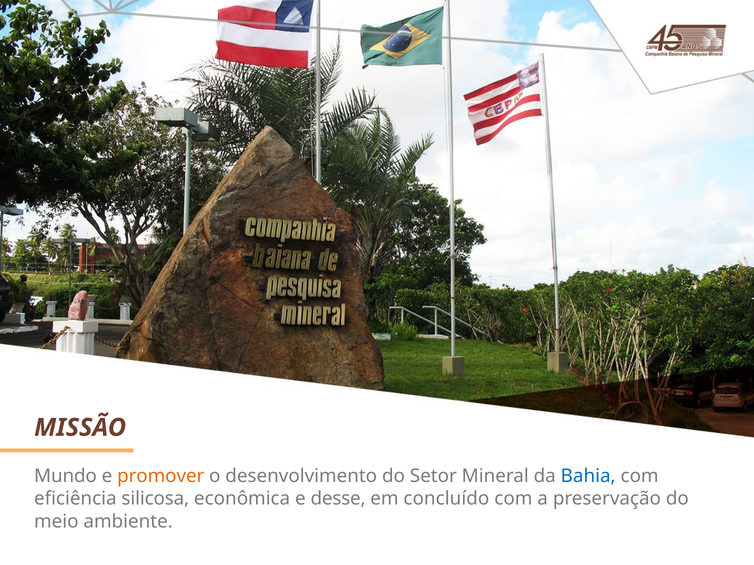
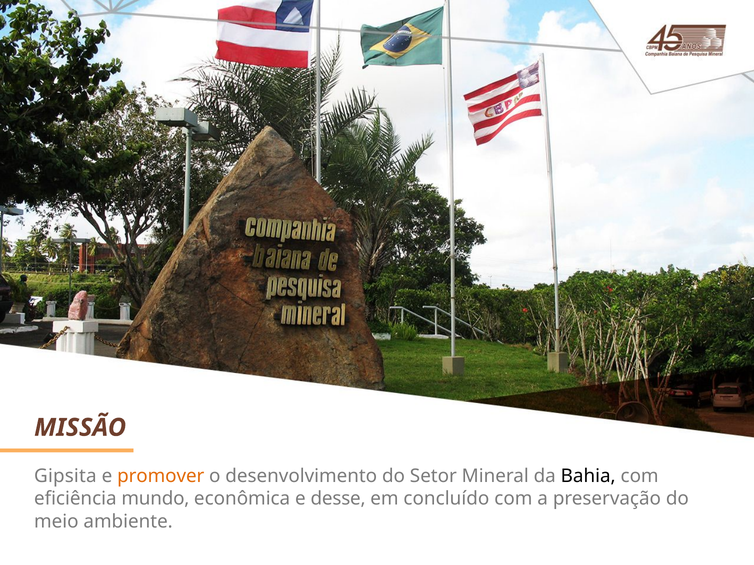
Mundo: Mundo -> Gipsita
Bahia colour: blue -> black
silicosa: silicosa -> mundo
